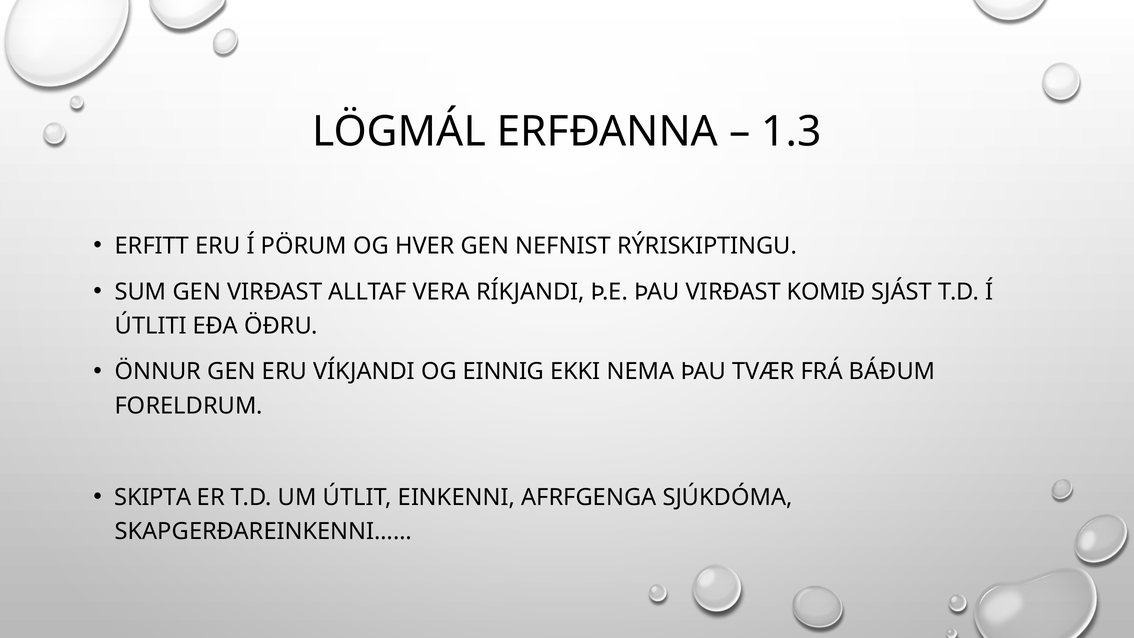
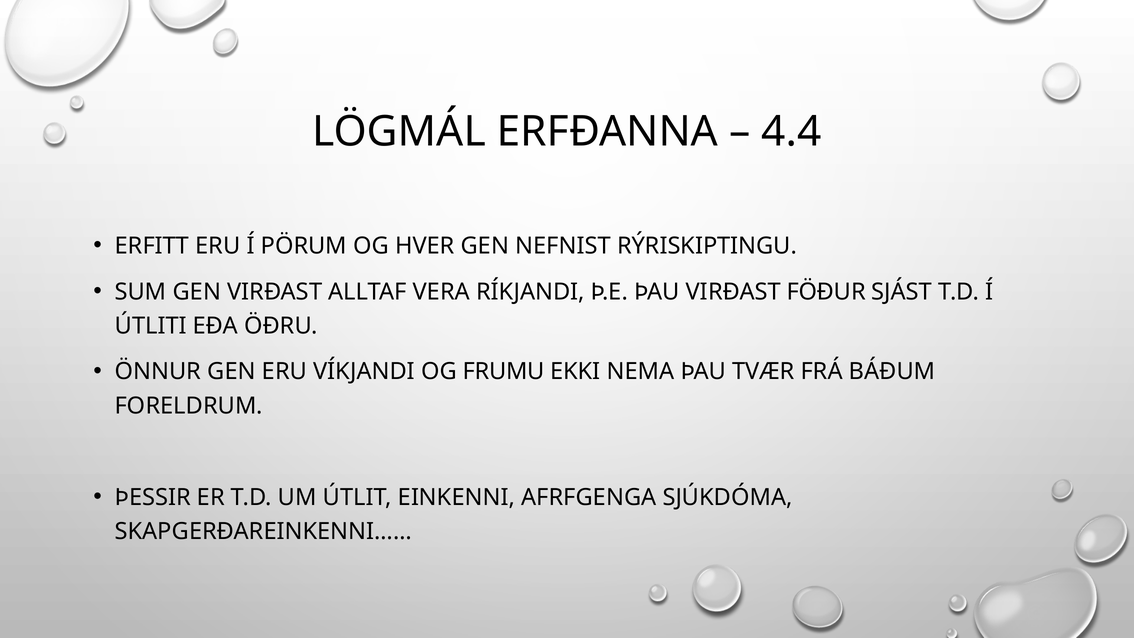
1.3: 1.3 -> 4.4
KOMIÐ: KOMIÐ -> FÖÐUR
EINNIG: EINNIG -> FRUMU
SKIPTA: SKIPTA -> ÞESSIR
